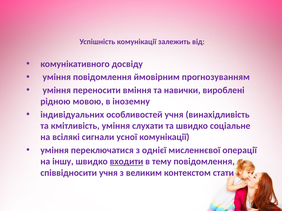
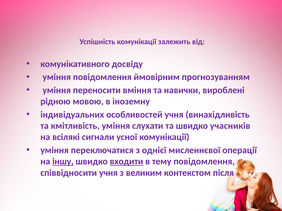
соціальне: соціальне -> учасників
іншу underline: none -> present
стати: стати -> після
